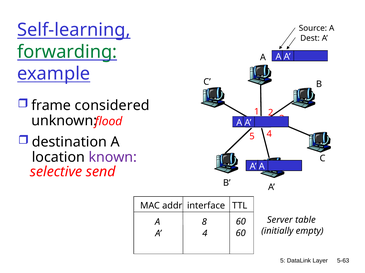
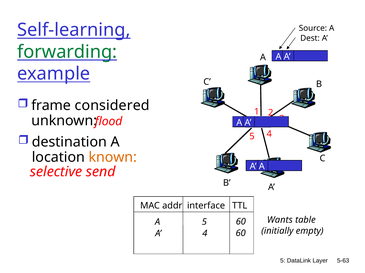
known colour: purple -> orange
Server: Server -> Wants
A 8: 8 -> 5
